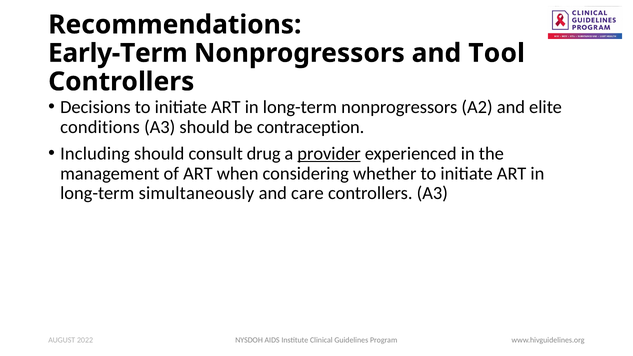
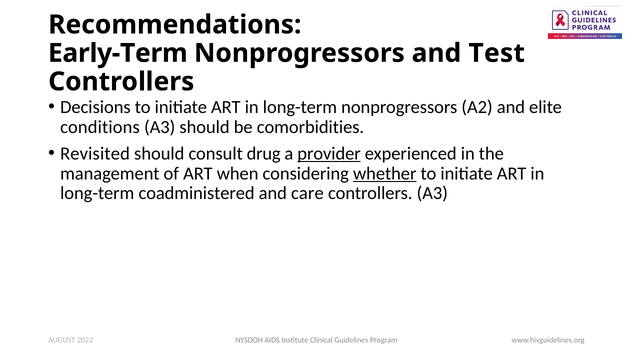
Tool: Tool -> Test
contraception: contraception -> comorbidities
Including: Including -> Revisited
whether underline: none -> present
simultaneously: simultaneously -> coadministered
